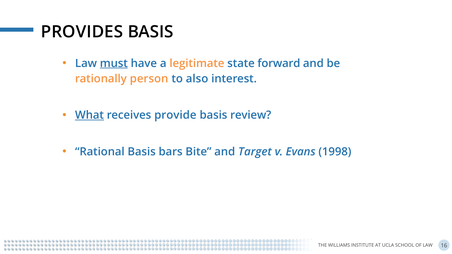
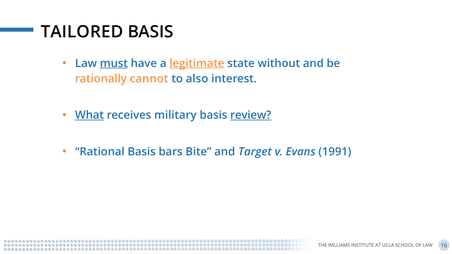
PROVIDES: PROVIDES -> TAILORED
legitimate underline: none -> present
forward: forward -> without
person: person -> cannot
provide: provide -> military
review underline: none -> present
1998: 1998 -> 1991
